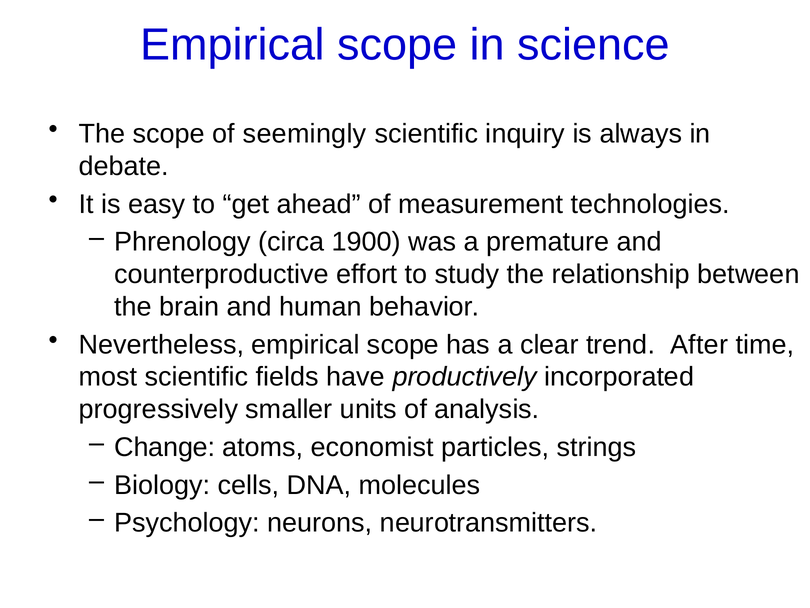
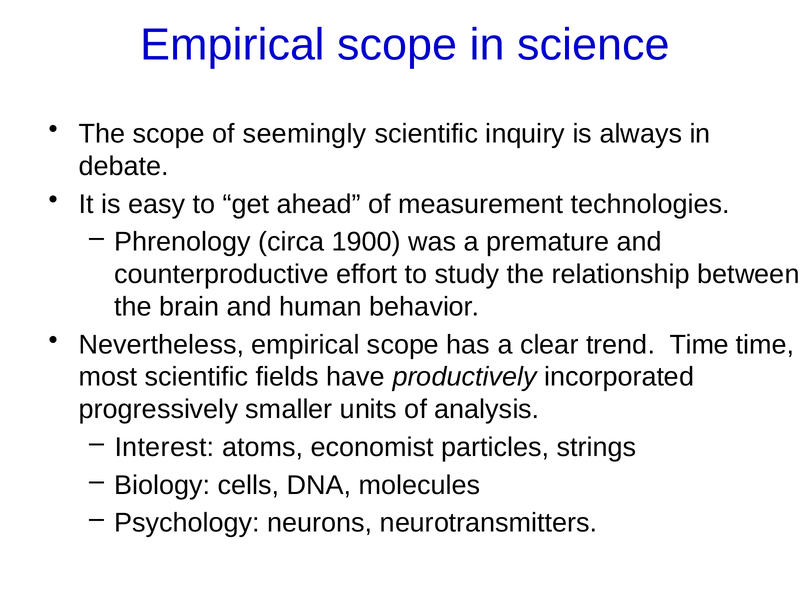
trend After: After -> Time
Change: Change -> Interest
